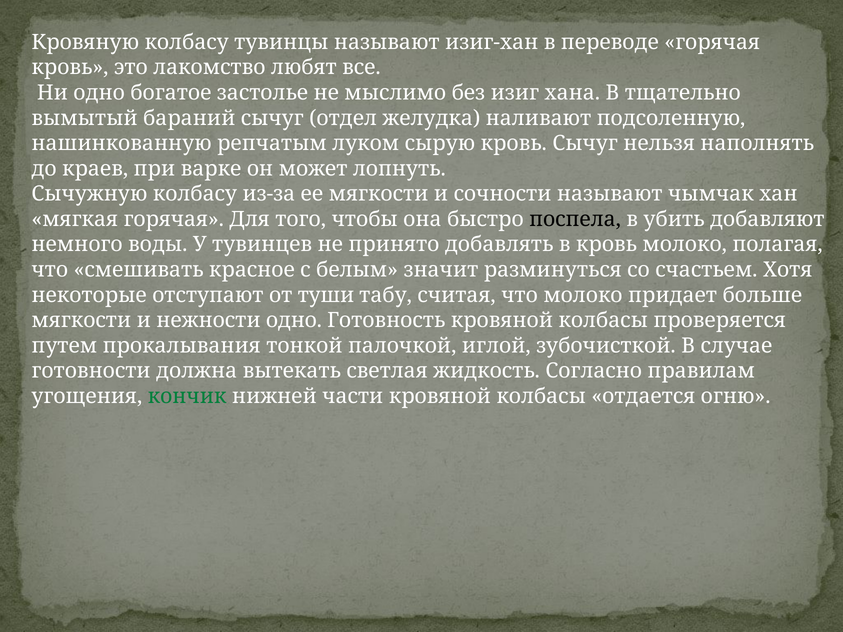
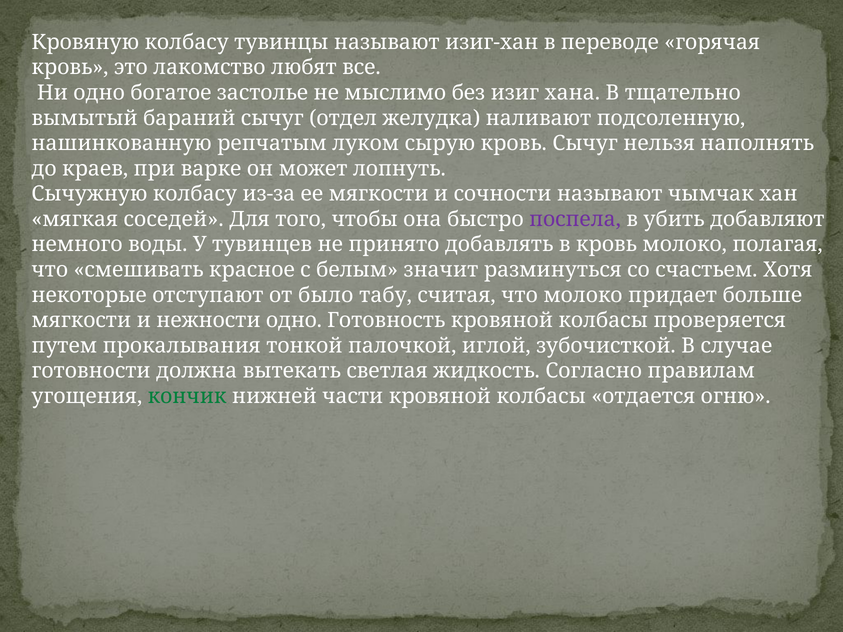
мягкая горячая: горячая -> соседей
поспела colour: black -> purple
туши: туши -> было
